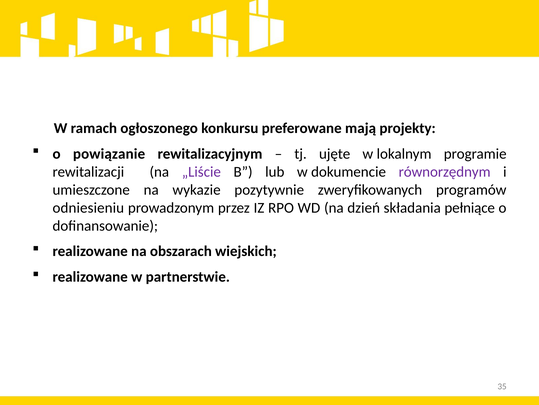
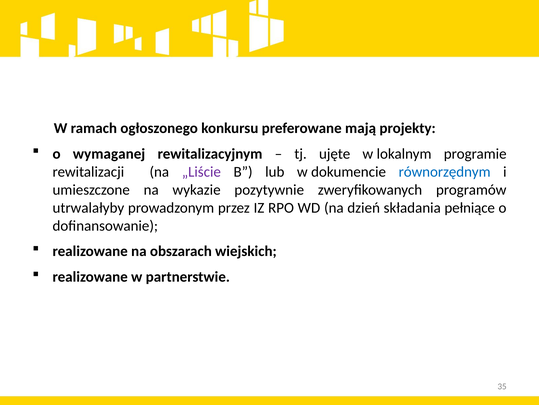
powiązanie: powiązanie -> wymaganej
równorzędnym colour: purple -> blue
odniesieniu: odniesieniu -> utrwalałyby
